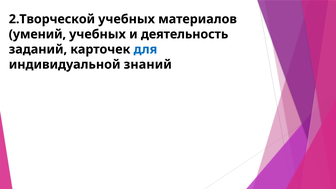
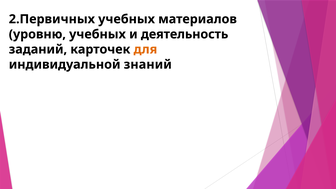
2.Творческой: 2.Творческой -> 2.Первичных
умений: умений -> уровню
для colour: blue -> orange
